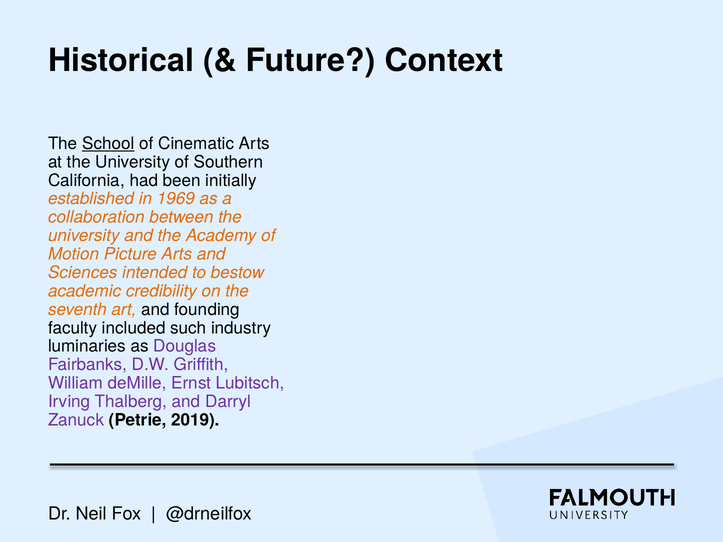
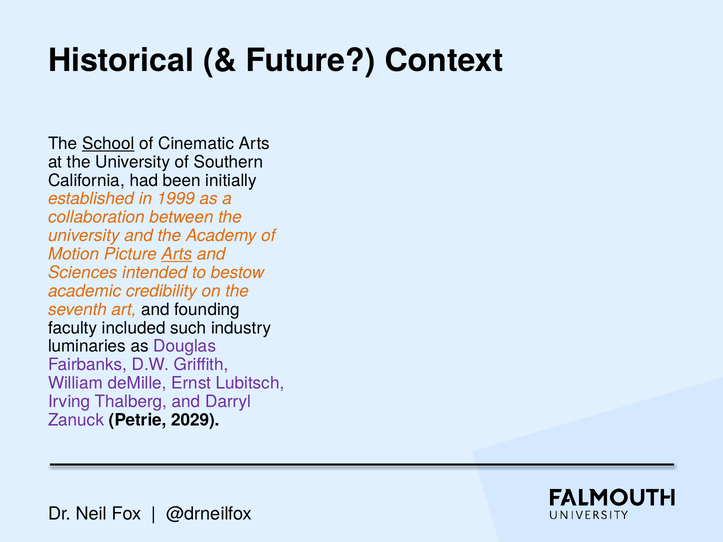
1969: 1969 -> 1999
Arts at (177, 254) underline: none -> present
2019: 2019 -> 2029
